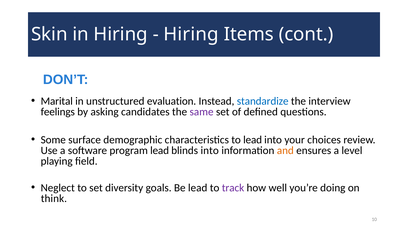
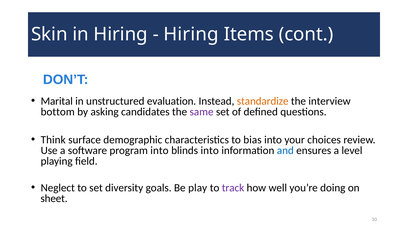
standardize colour: blue -> orange
feelings: feelings -> bottom
Some: Some -> Think
to lead: lead -> bias
program lead: lead -> into
and colour: orange -> blue
Be lead: lead -> play
think: think -> sheet
